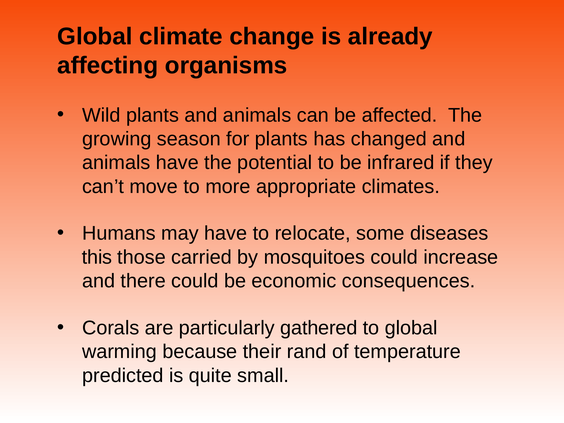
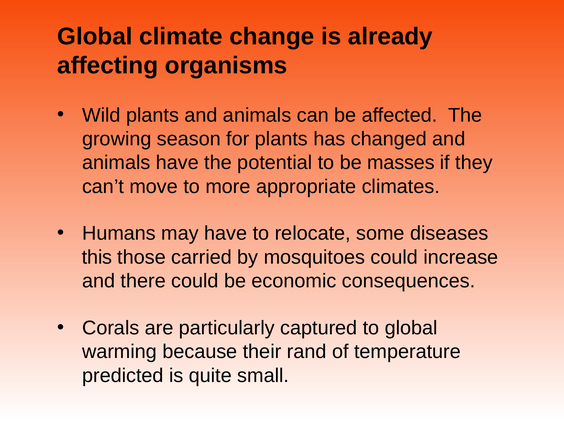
infrared: infrared -> masses
gathered: gathered -> captured
